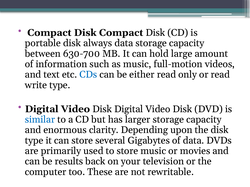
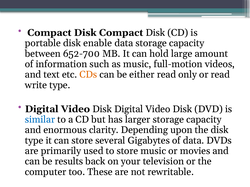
always: always -> enable
630-700: 630-700 -> 652-700
CDs colour: blue -> orange
